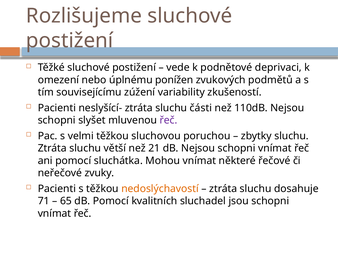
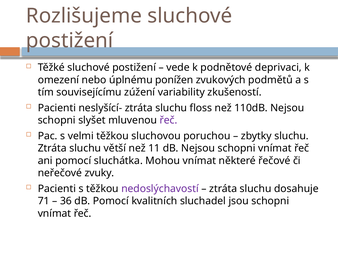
části: části -> floss
21: 21 -> 11
nedoslýchavostí colour: orange -> purple
65: 65 -> 36
